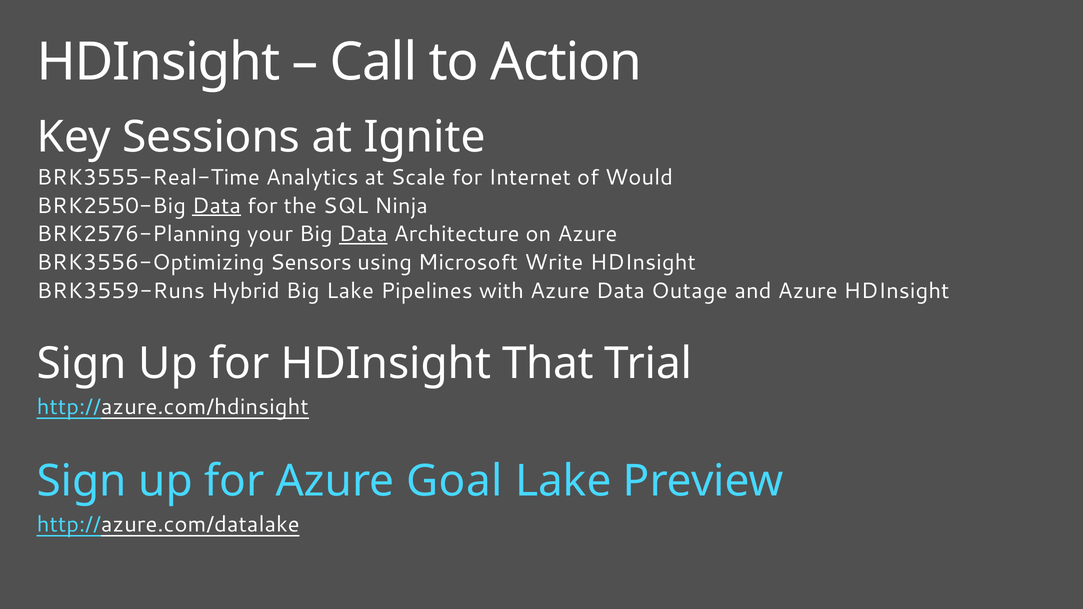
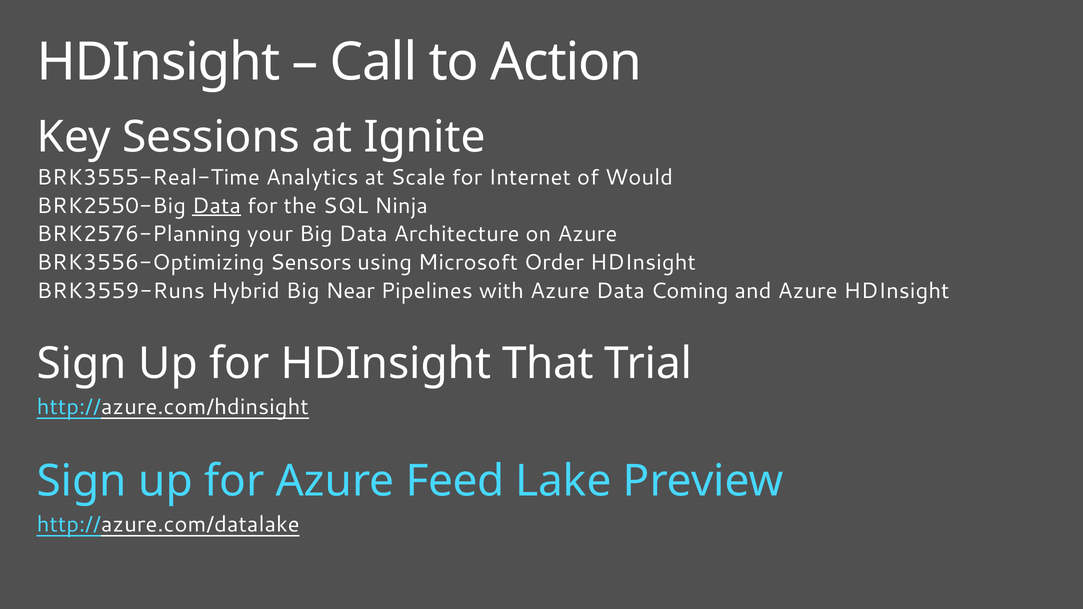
Data at (363, 234) underline: present -> none
Write: Write -> Order
Big Lake: Lake -> Near
Outage: Outage -> Coming
Goal: Goal -> Feed
